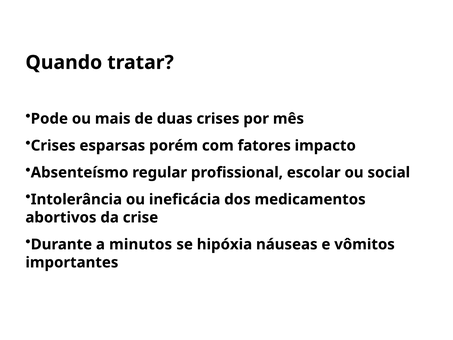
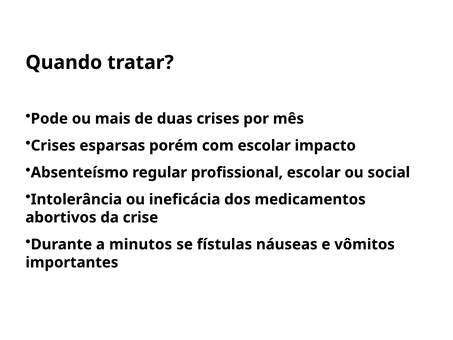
com fatores: fatores -> escolar
hipóxia: hipóxia -> fístulas
